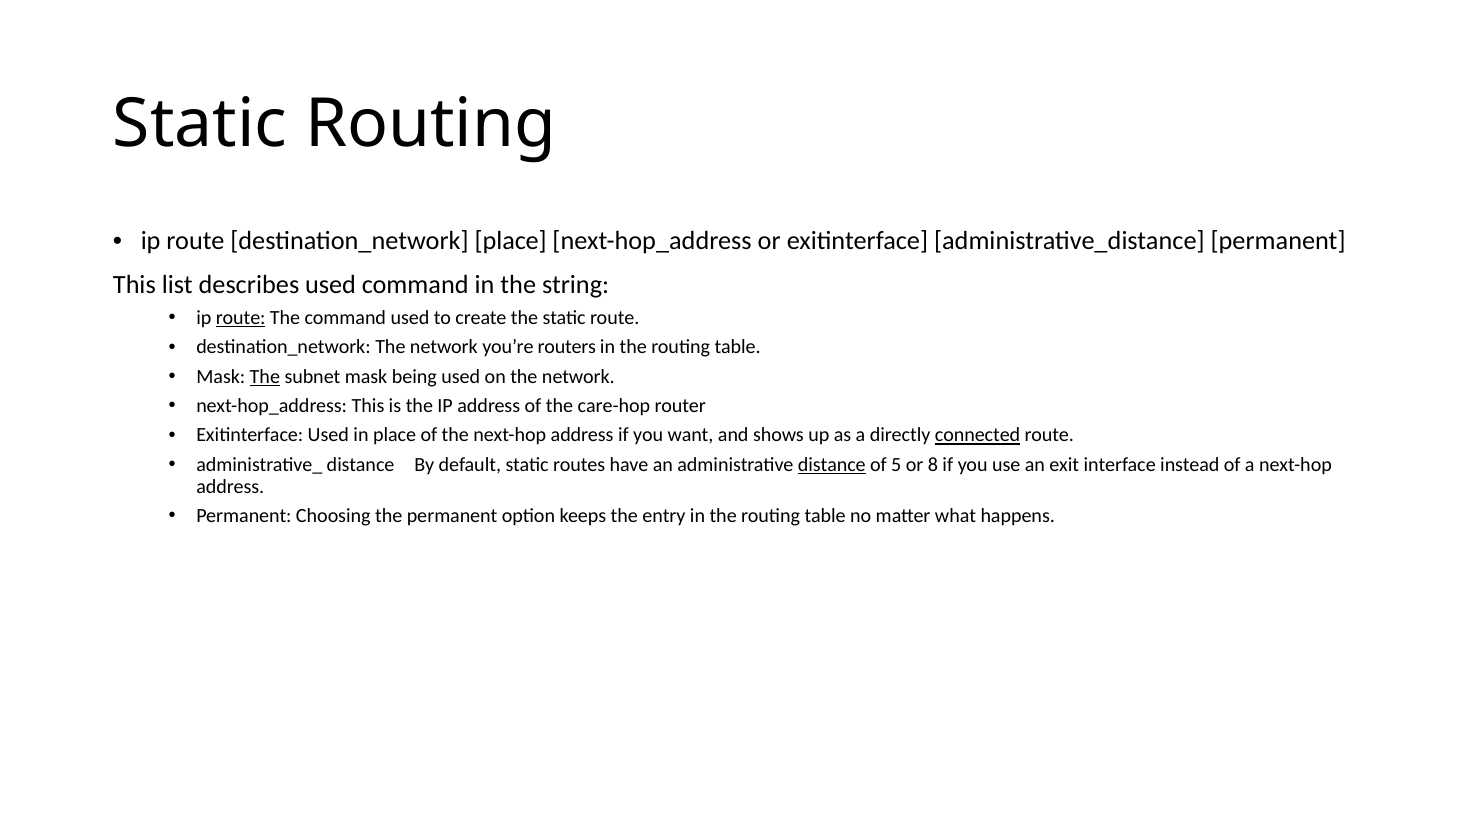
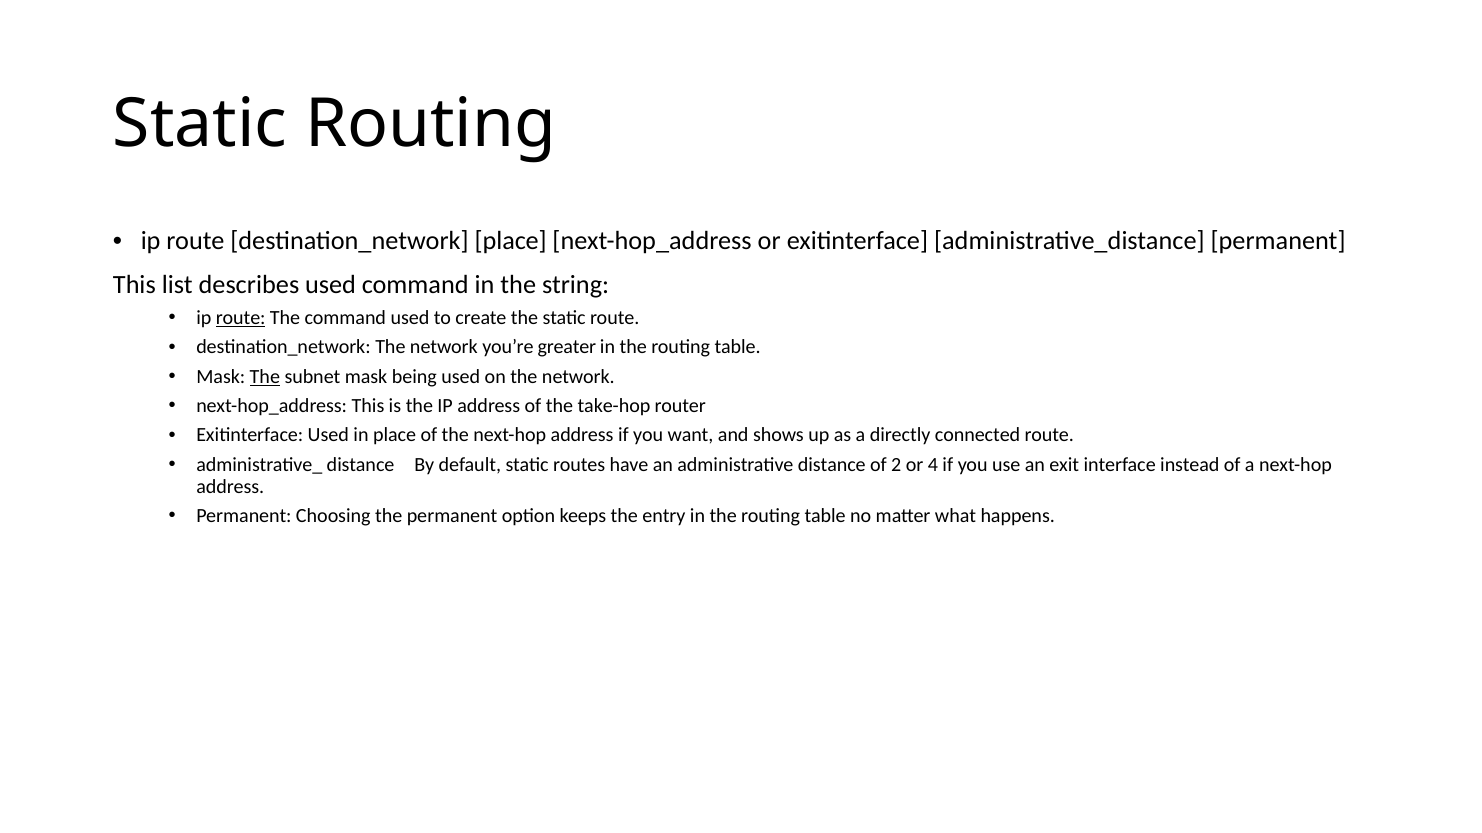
routers: routers -> greater
care-hop: care-hop -> take-hop
connected underline: present -> none
distance at (832, 465) underline: present -> none
5: 5 -> 2
8: 8 -> 4
